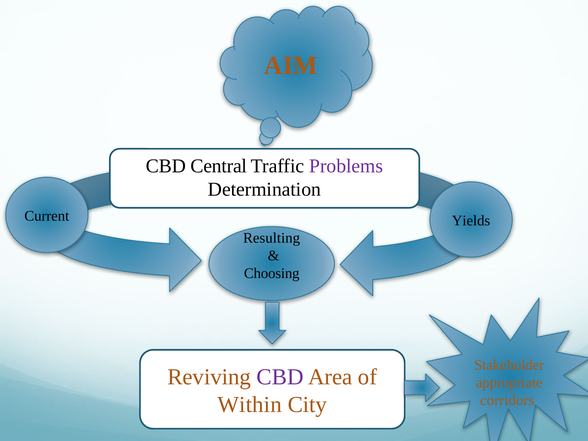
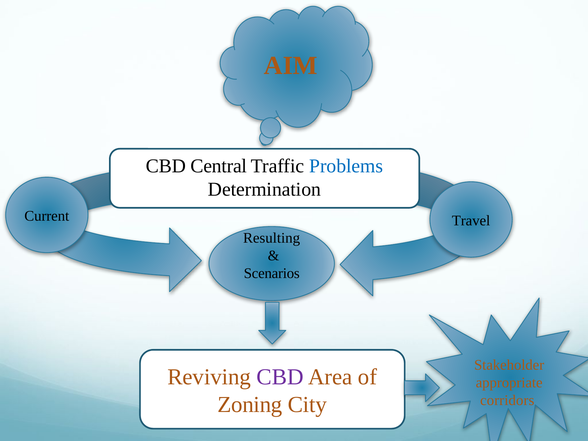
Problems colour: purple -> blue
Yields: Yields -> Travel
Choosing: Choosing -> Scenarios
Within: Within -> Zoning
